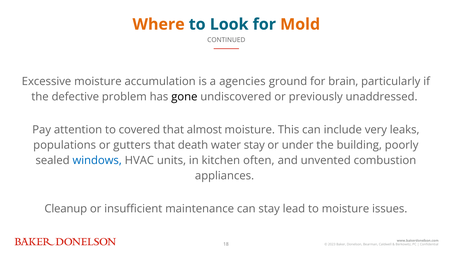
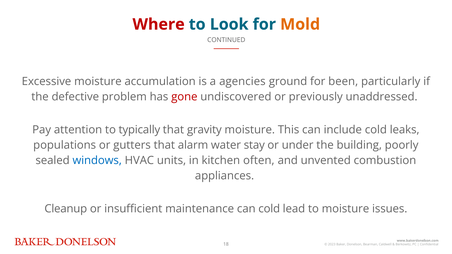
Where colour: orange -> red
brain: brain -> been
gone colour: black -> red
covered: covered -> typically
almost: almost -> gravity
include very: very -> cold
death: death -> alarm
can stay: stay -> cold
